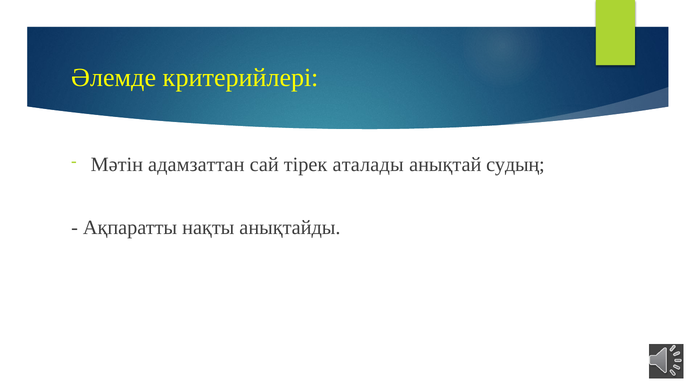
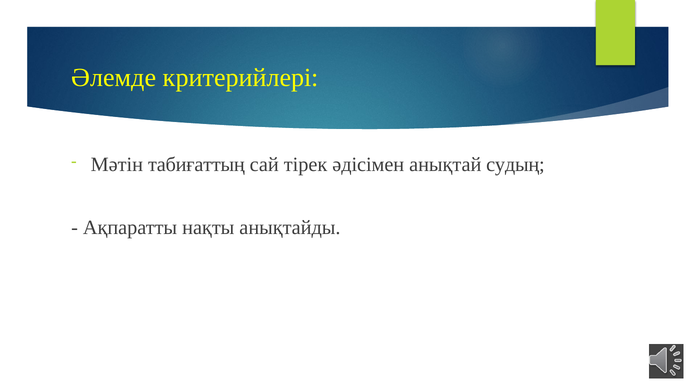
адамзаттан: адамзаттан -> табиғаттың
аталады: аталады -> әдісімен
